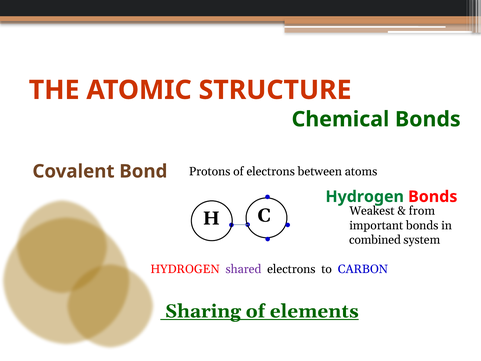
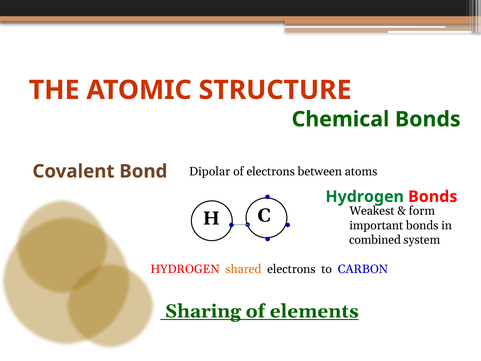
Protons: Protons -> Dipolar
from: from -> form
shared colour: purple -> orange
